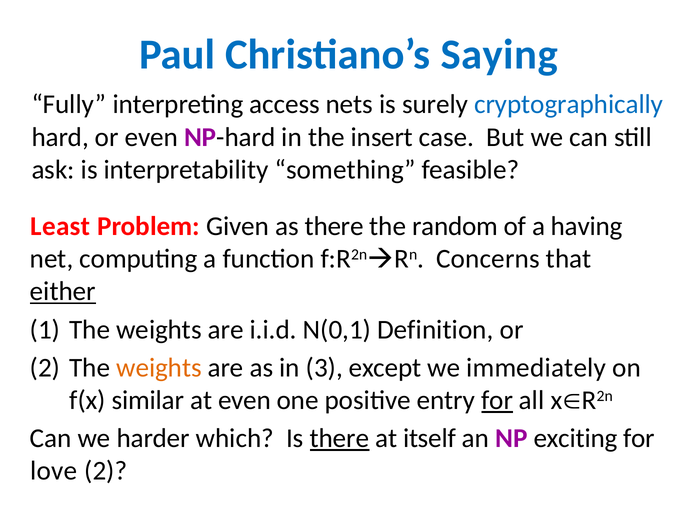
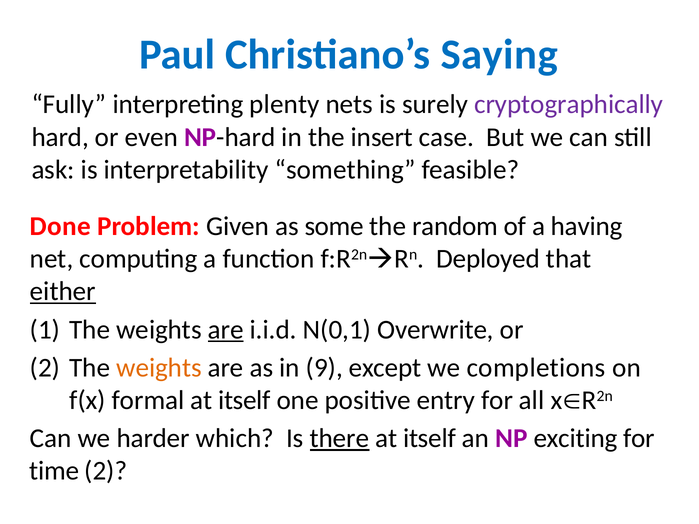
access: access -> plenty
cryptographically colour: blue -> purple
Least: Least -> Done
as there: there -> some
Concerns: Concerns -> Deployed
are at (226, 330) underline: none -> present
Definition: Definition -> Overwrite
3: 3 -> 9
immediately: immediately -> completions
similar: similar -> formal
even at (244, 400): even -> itself
for at (497, 400) underline: present -> none
love: love -> time
